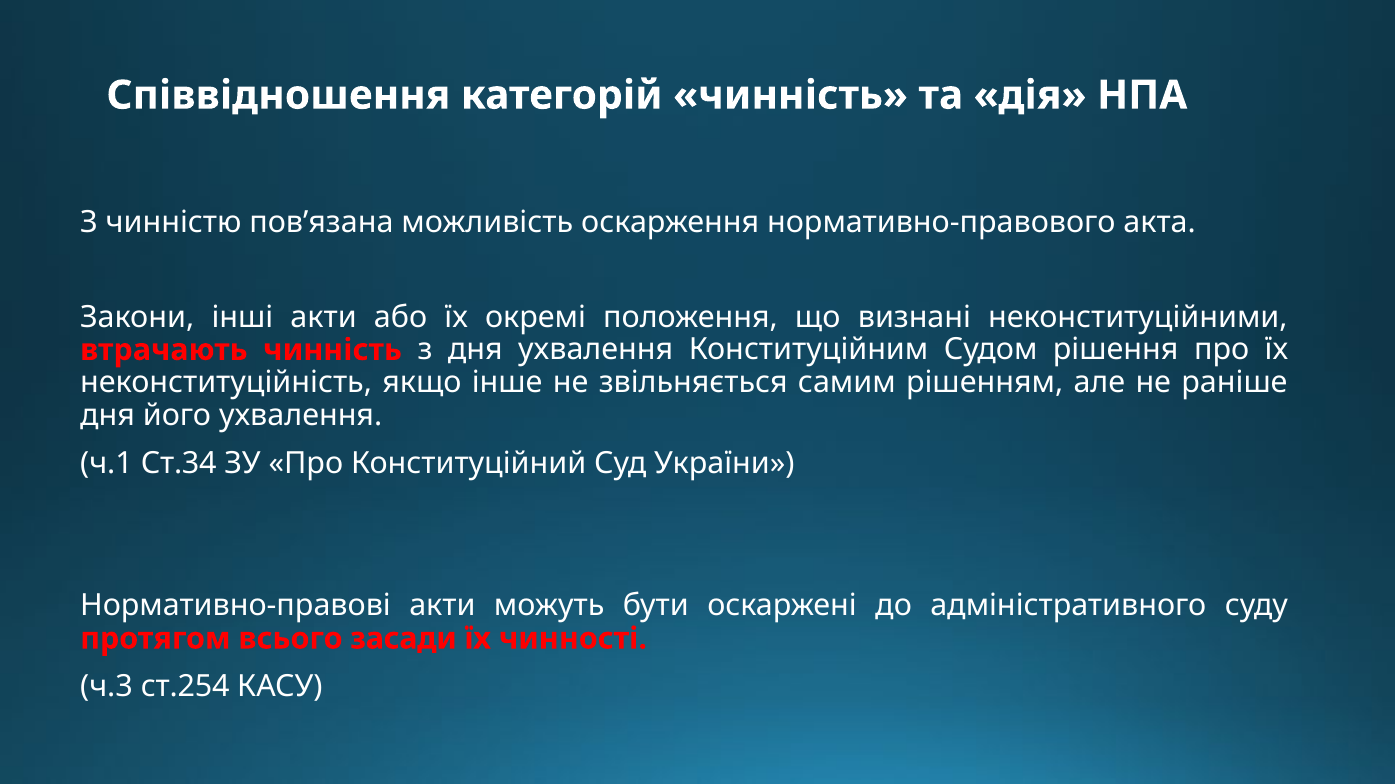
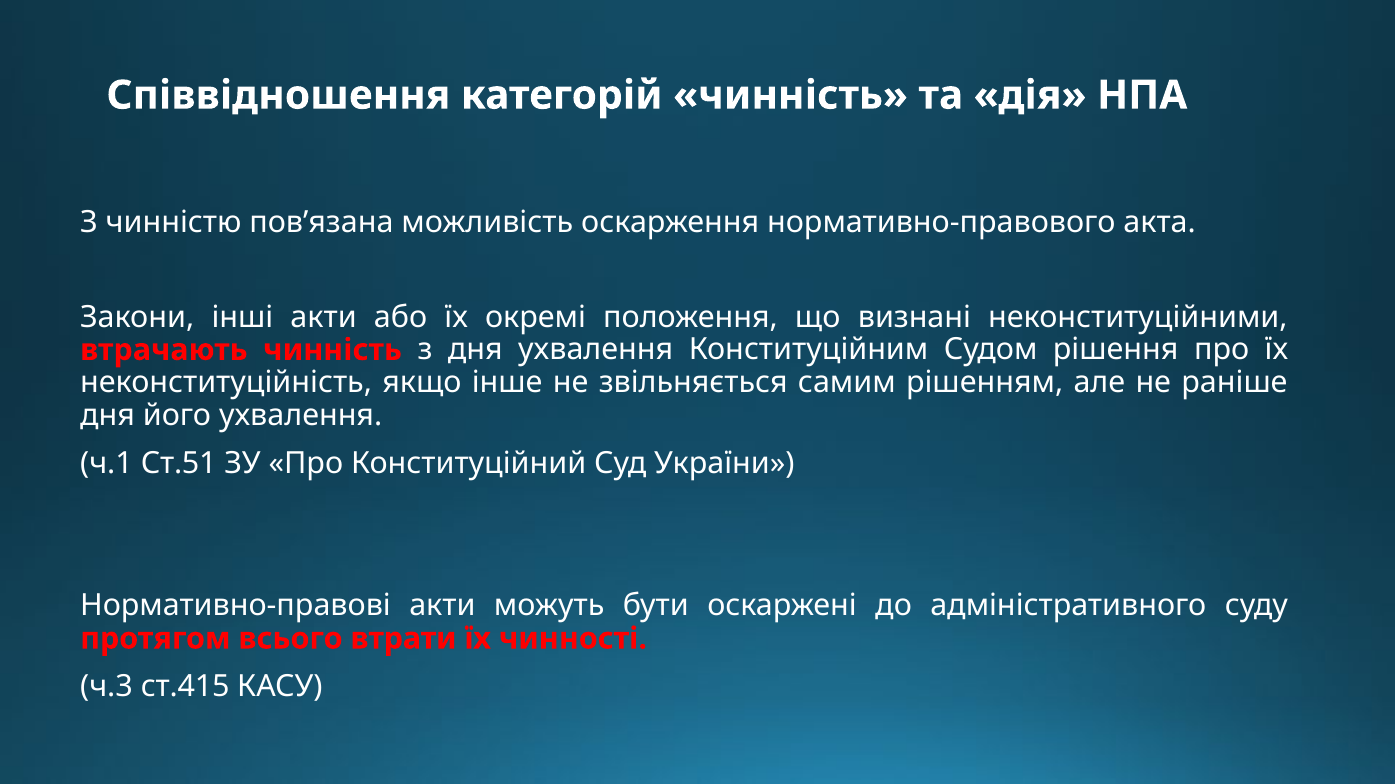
Ст.34: Ст.34 -> Ст.51
засади: засади -> втрати
ст.254: ст.254 -> ст.415
